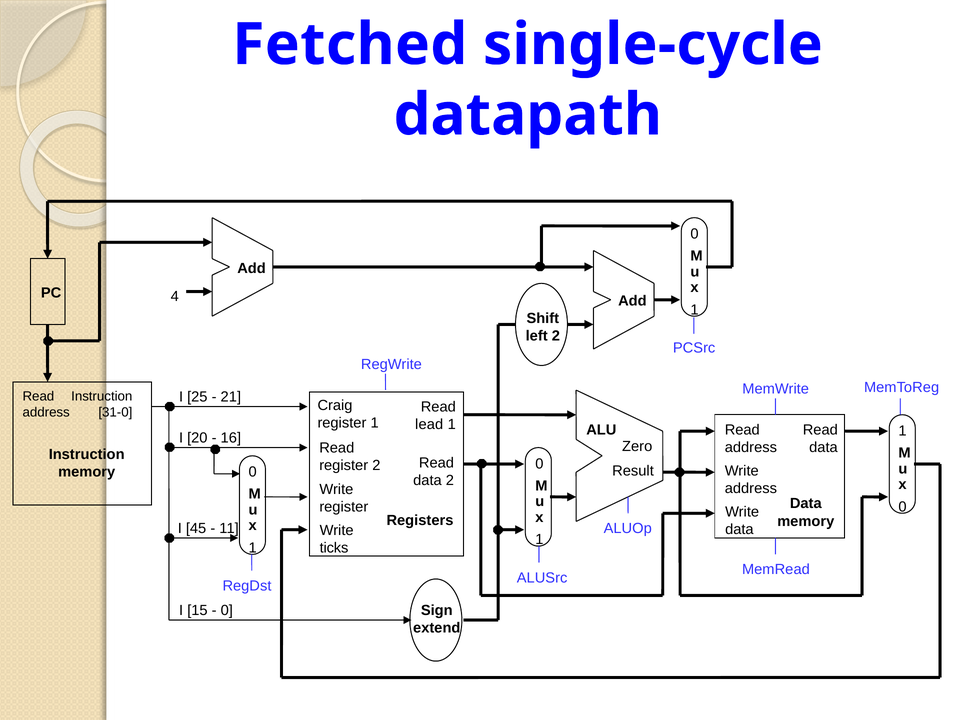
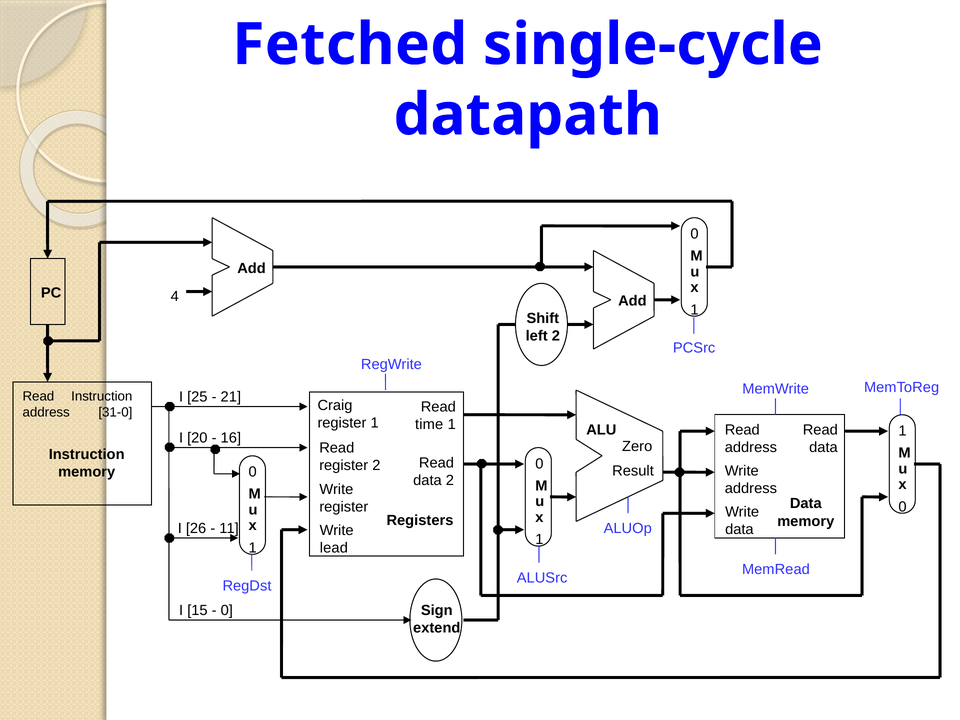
lead: lead -> time
45: 45 -> 26
ticks: ticks -> lead
